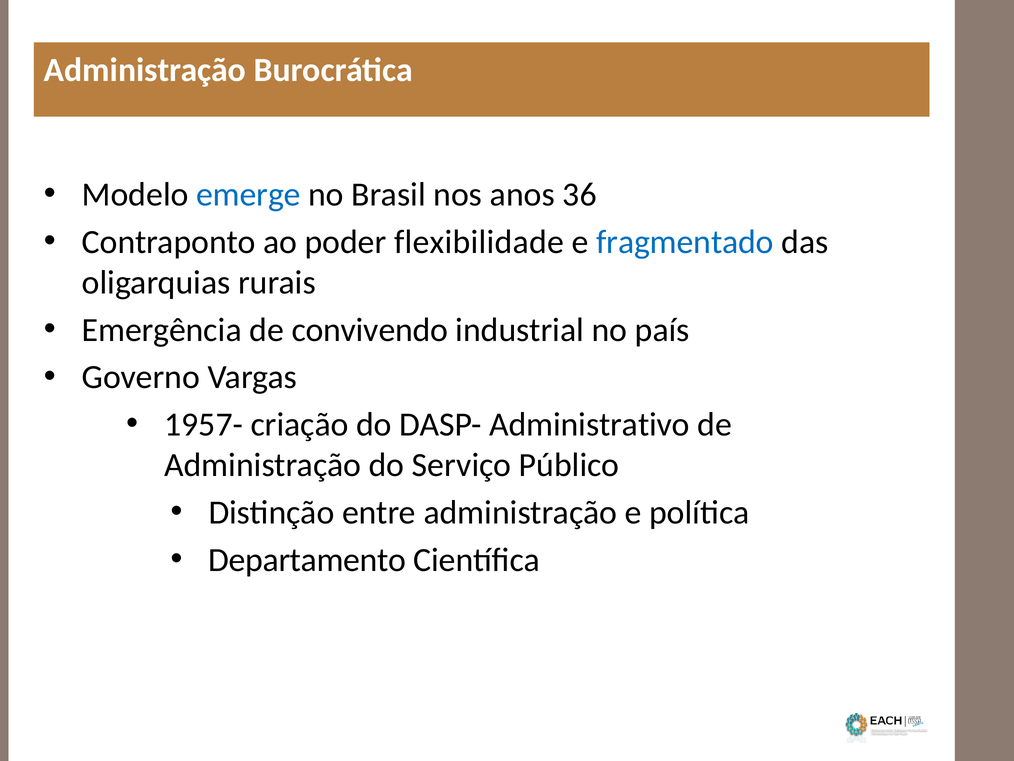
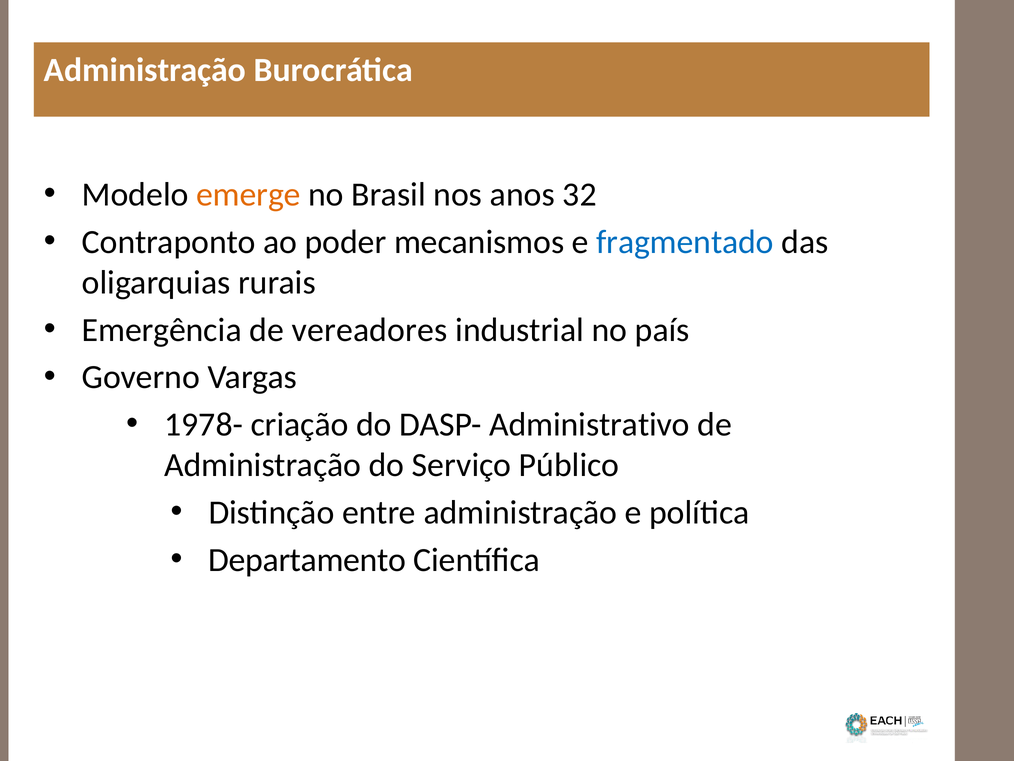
emerge colour: blue -> orange
36: 36 -> 32
flexibilidade: flexibilidade -> mecanismos
convivendo: convivendo -> vereadores
1957-: 1957- -> 1978-
